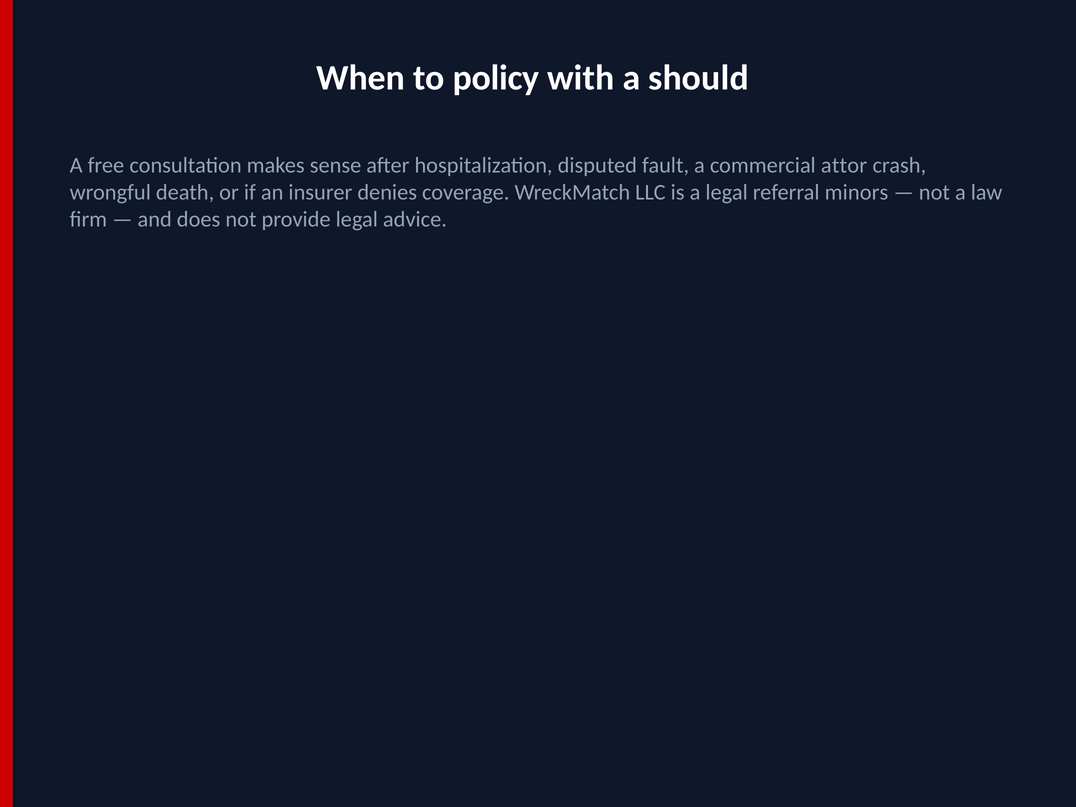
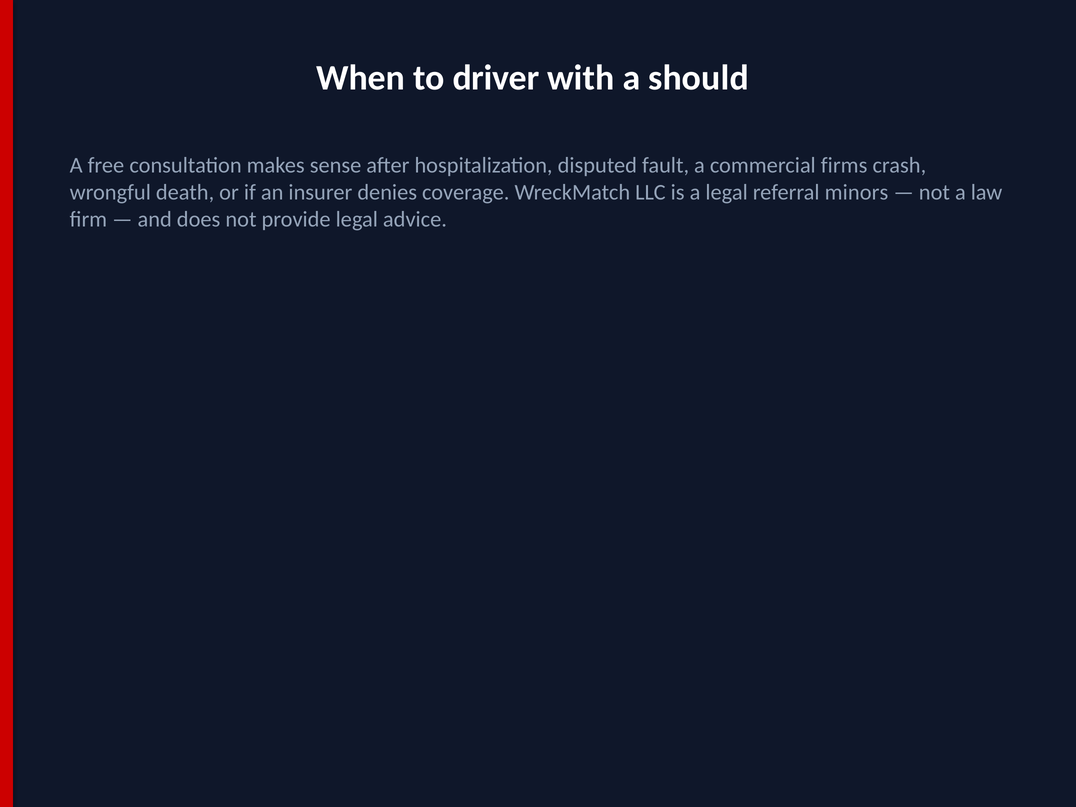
policy: policy -> driver
attor: attor -> firms
